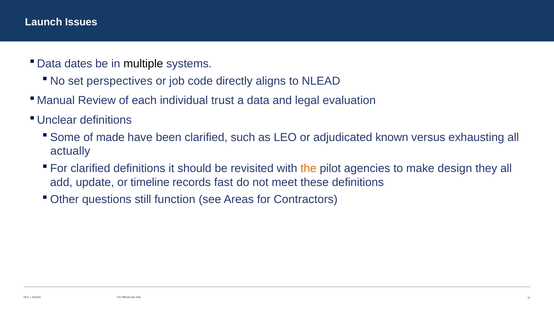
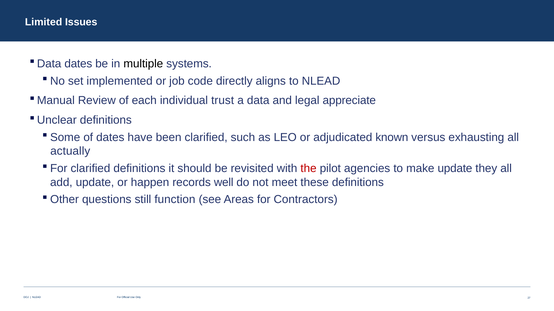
Launch: Launch -> Limited
perspectives: perspectives -> implemented
evaluation: evaluation -> appreciate
of made: made -> dates
the colour: orange -> red
make design: design -> update
timeline: timeline -> happen
fast: fast -> well
